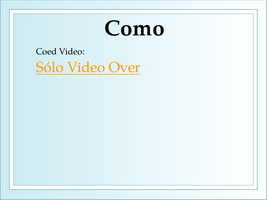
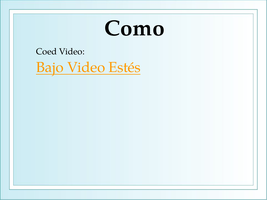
Sólo: Sólo -> Bajo
Over: Over -> Estés
